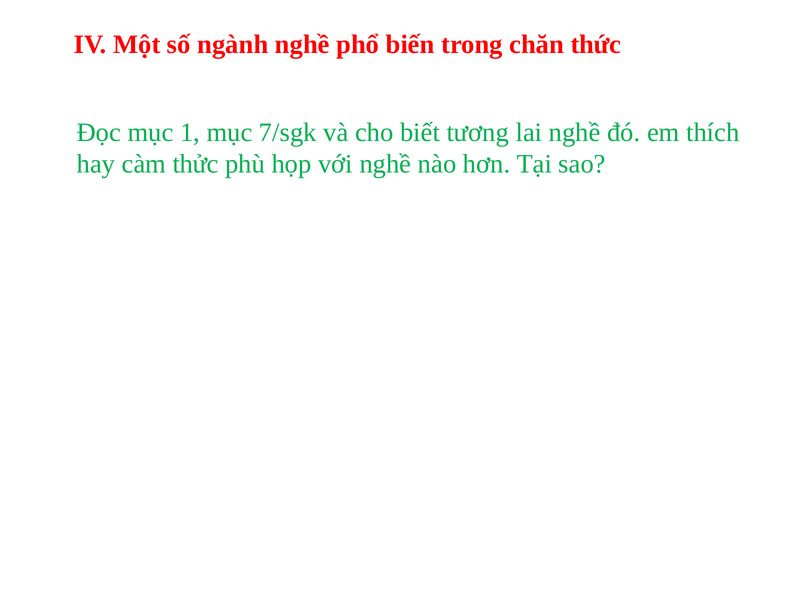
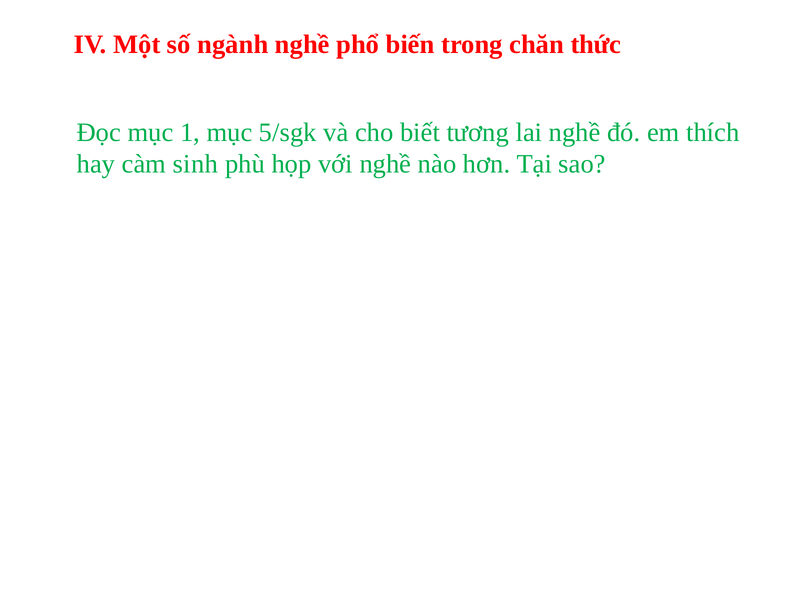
7/sgk: 7/sgk -> 5/sgk
thửc: thửc -> sinh
